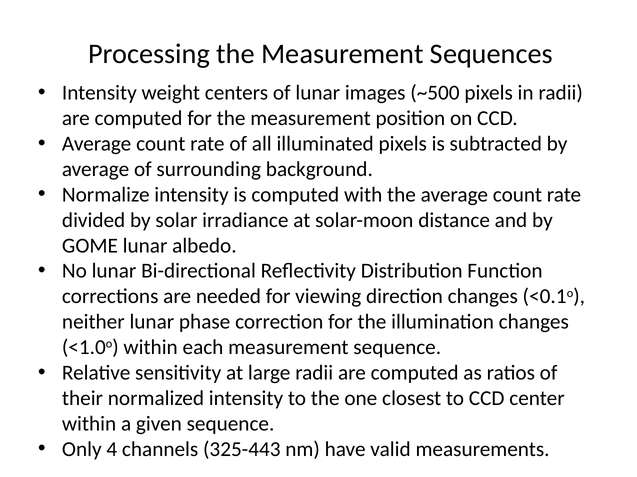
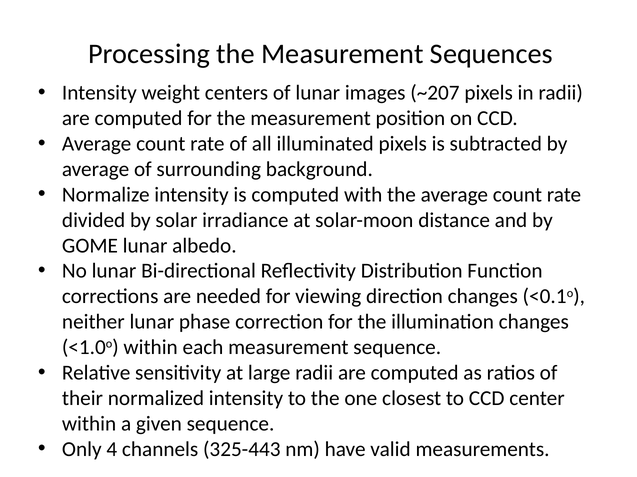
~500: ~500 -> ~207
